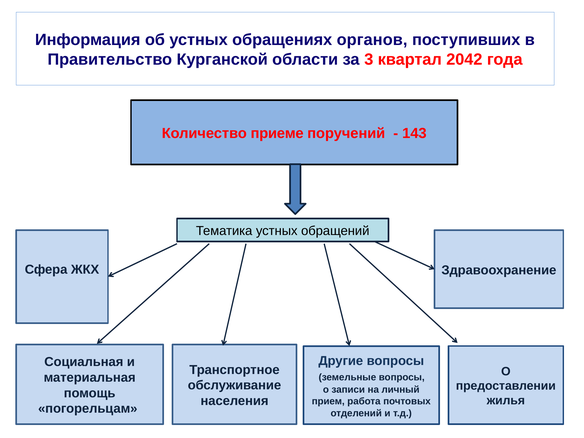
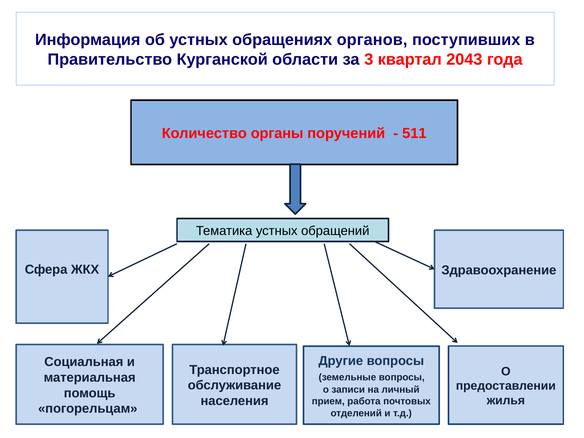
2042: 2042 -> 2043
приеме: приеме -> органы
143: 143 -> 511
